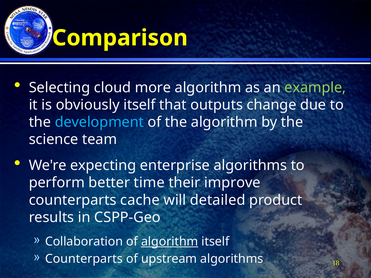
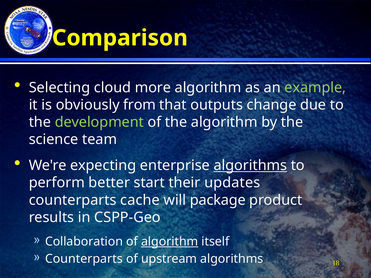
obviously itself: itself -> from
development colour: light blue -> light green
algorithms at (250, 166) underline: none -> present
time: time -> start
improve: improve -> updates
detailed: detailed -> package
